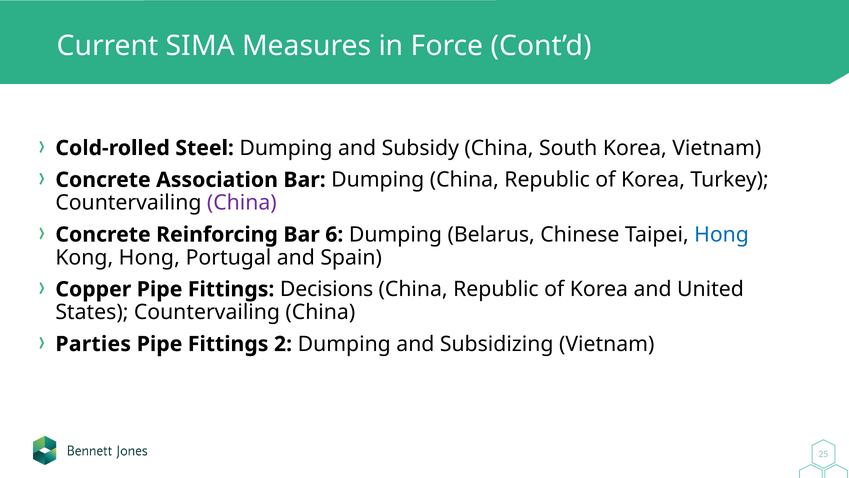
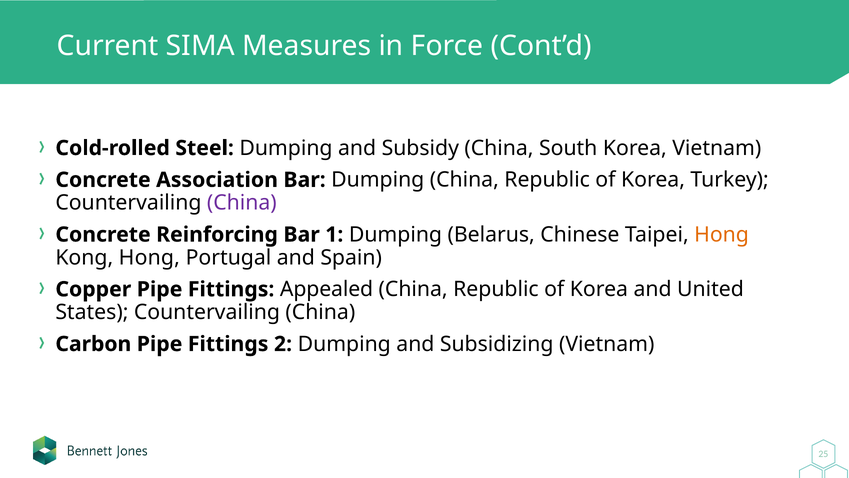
6: 6 -> 1
Hong at (722, 234) colour: blue -> orange
Decisions: Decisions -> Appealed
Parties: Parties -> Carbon
